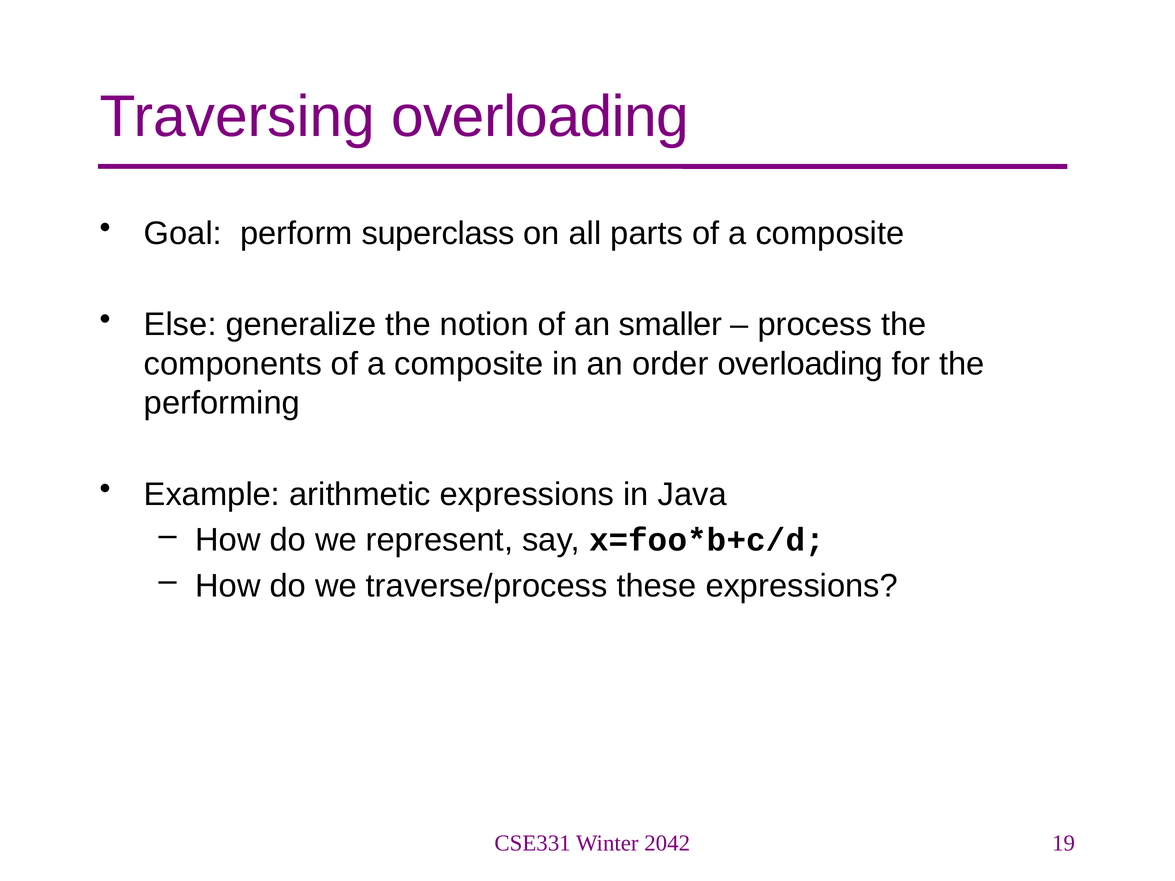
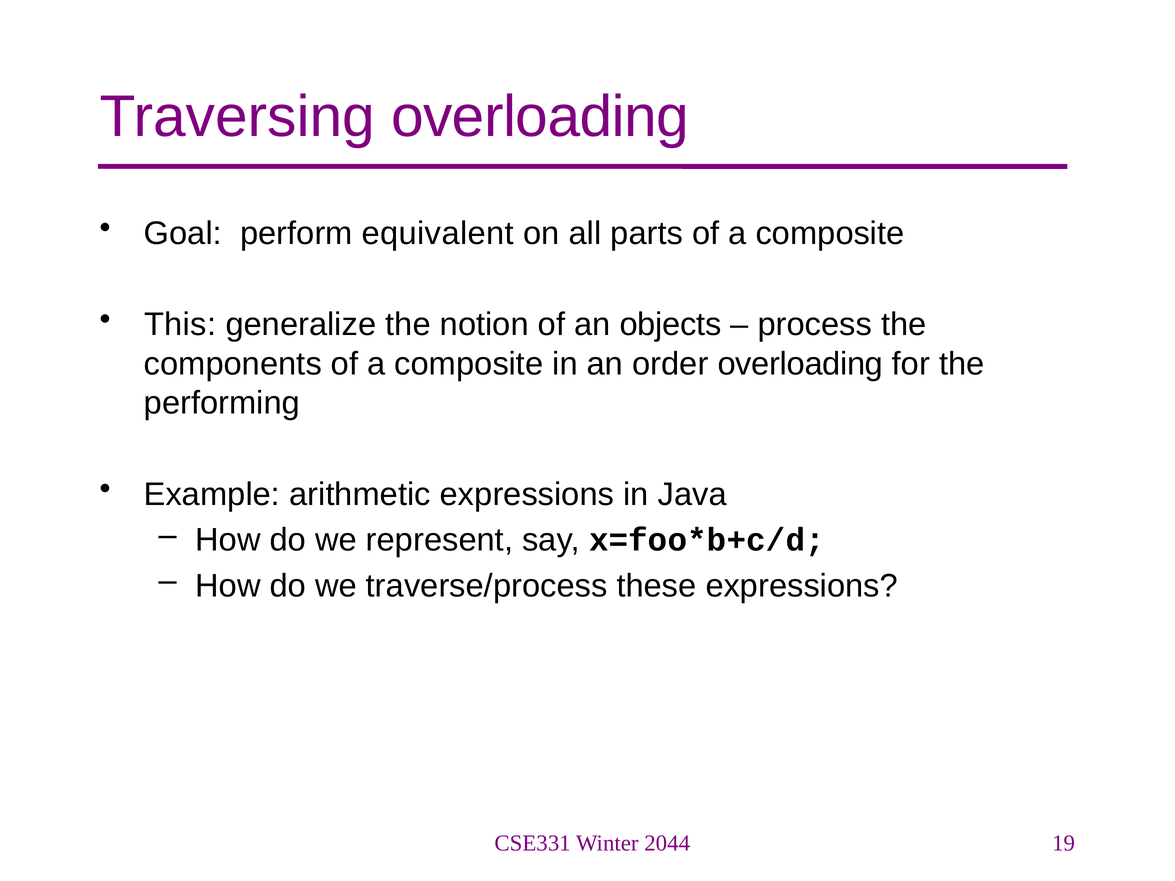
superclass: superclass -> equivalent
Else: Else -> This
smaller: smaller -> objects
2042: 2042 -> 2044
